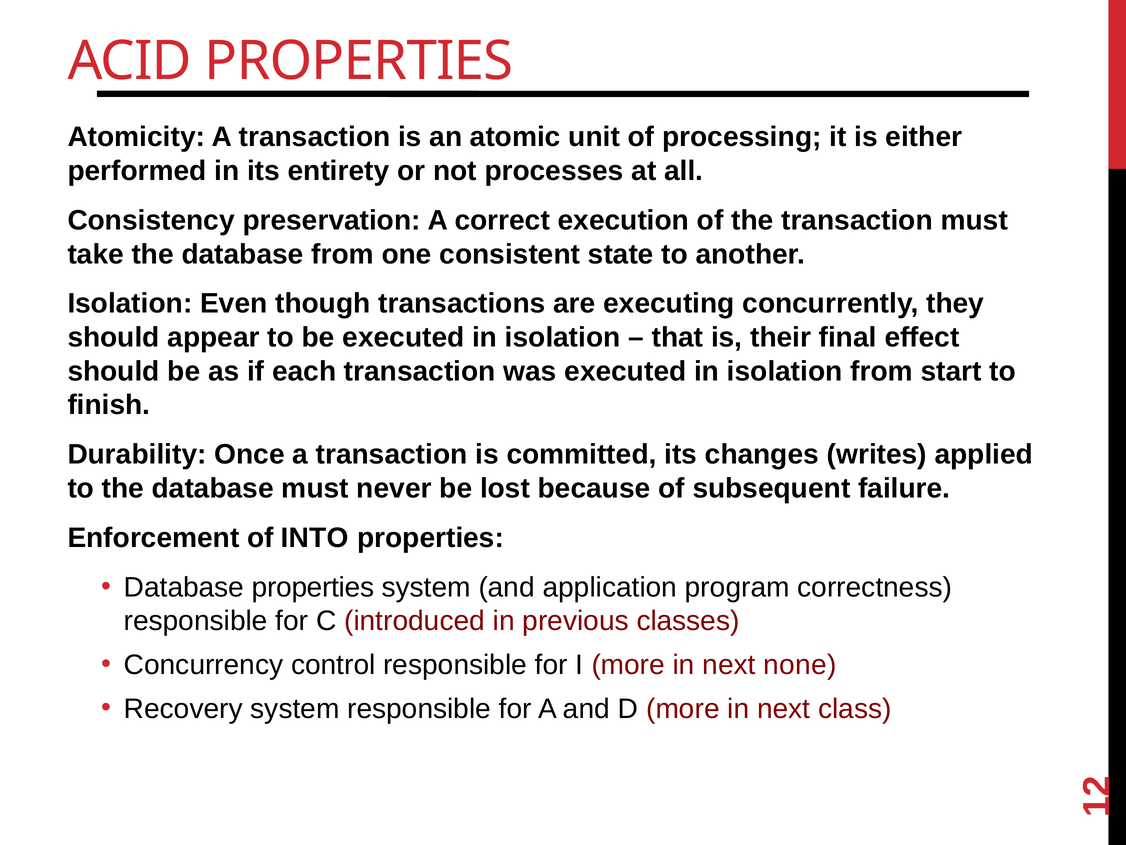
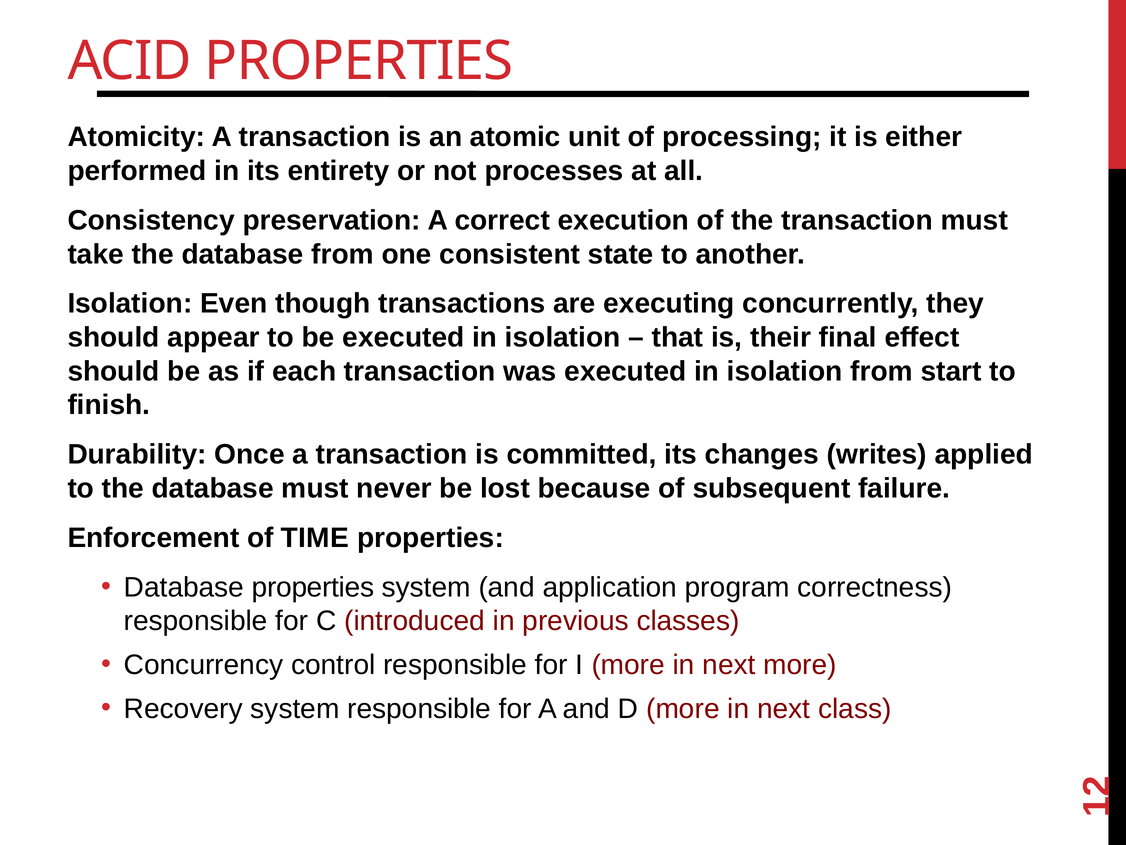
INTO: INTO -> TIME
next none: none -> more
